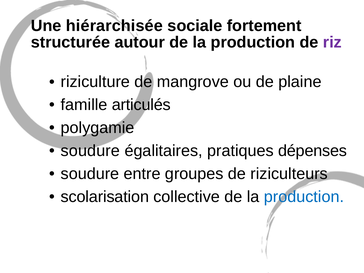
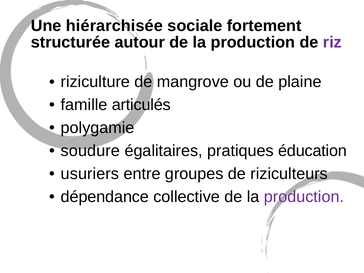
dépenses: dépenses -> éducation
soudure at (90, 174): soudure -> usuriers
scolarisation: scolarisation -> dépendance
production at (304, 197) colour: blue -> purple
